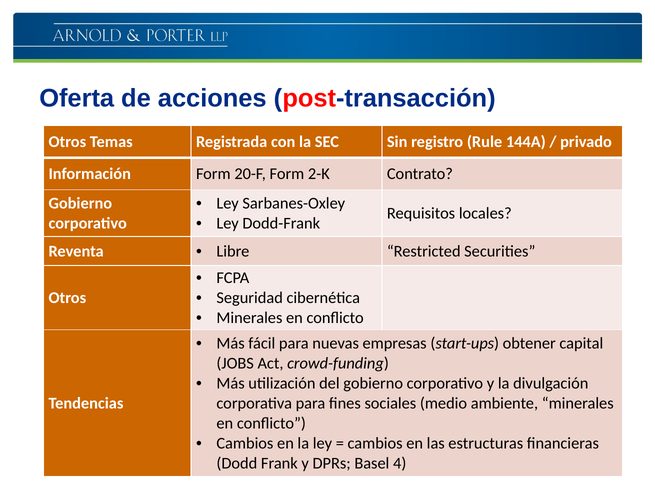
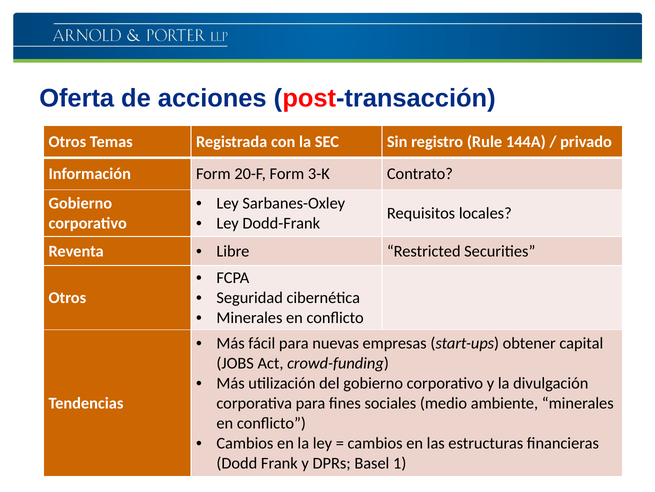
2-K: 2-K -> 3-K
4: 4 -> 1
